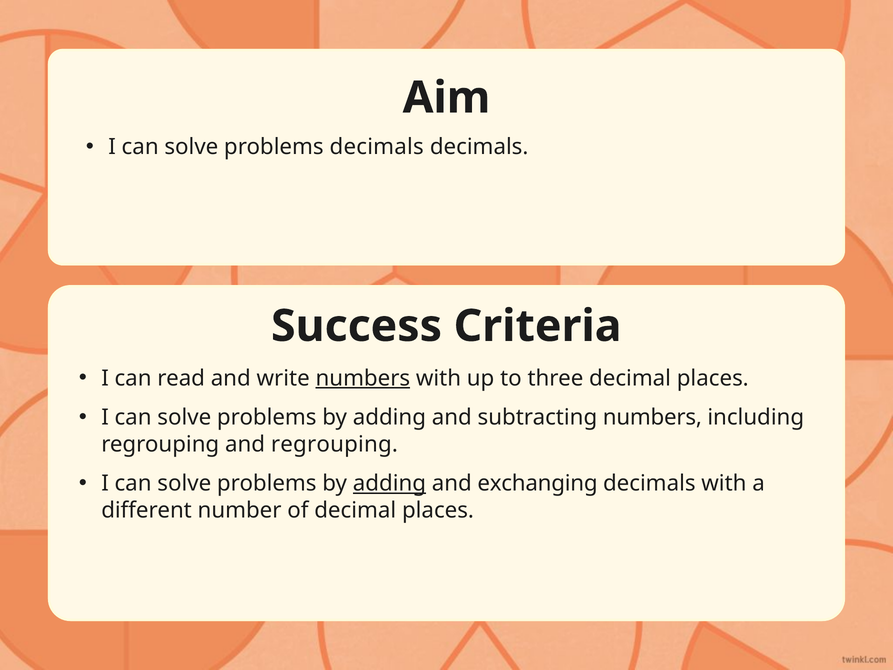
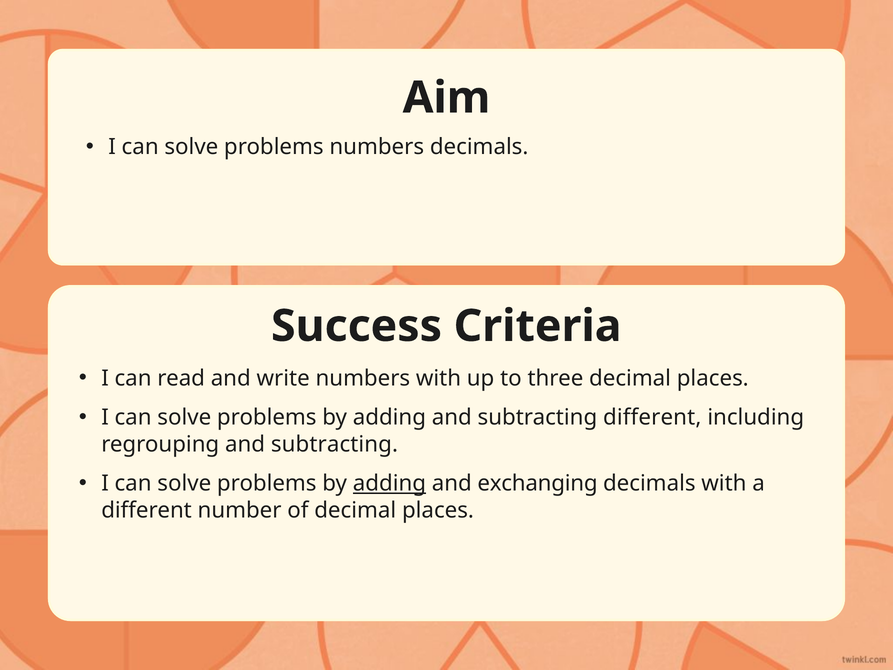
problems decimals: decimals -> numbers
numbers at (363, 378) underline: present -> none
subtracting numbers: numbers -> different
regrouping and regrouping: regrouping -> subtracting
